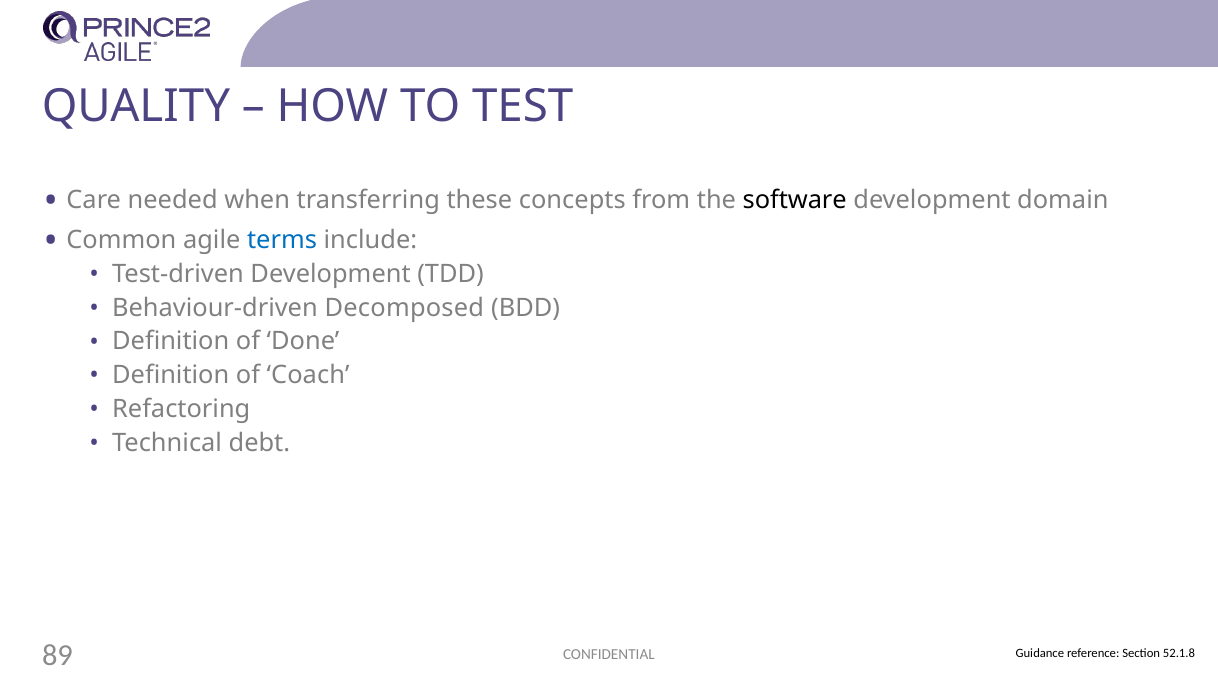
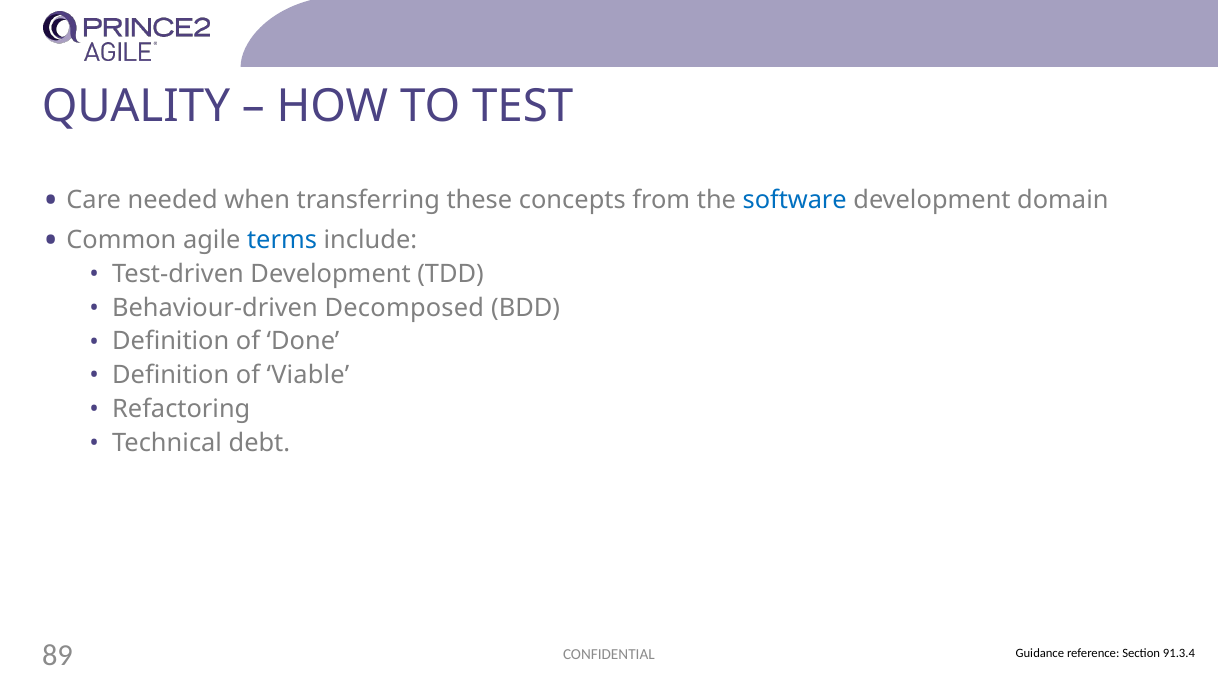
software colour: black -> blue
Coach: Coach -> Viable
52.1.8: 52.1.8 -> 91.3.4
